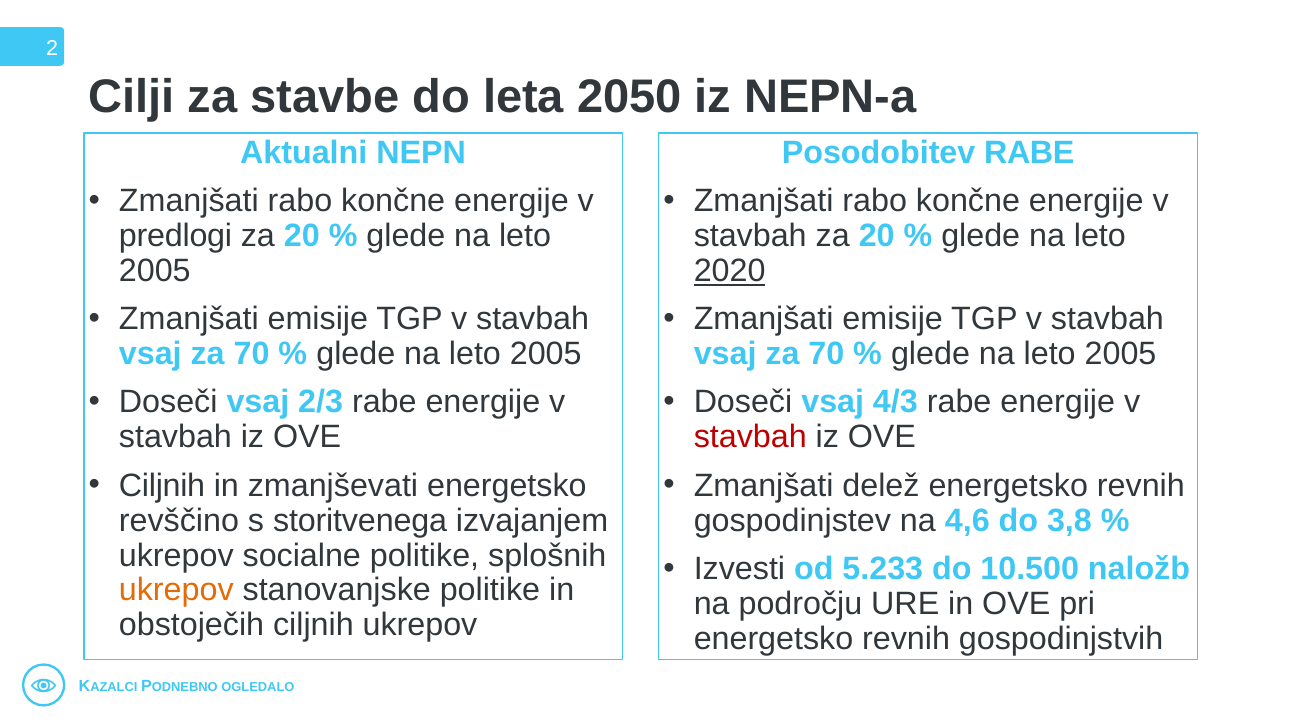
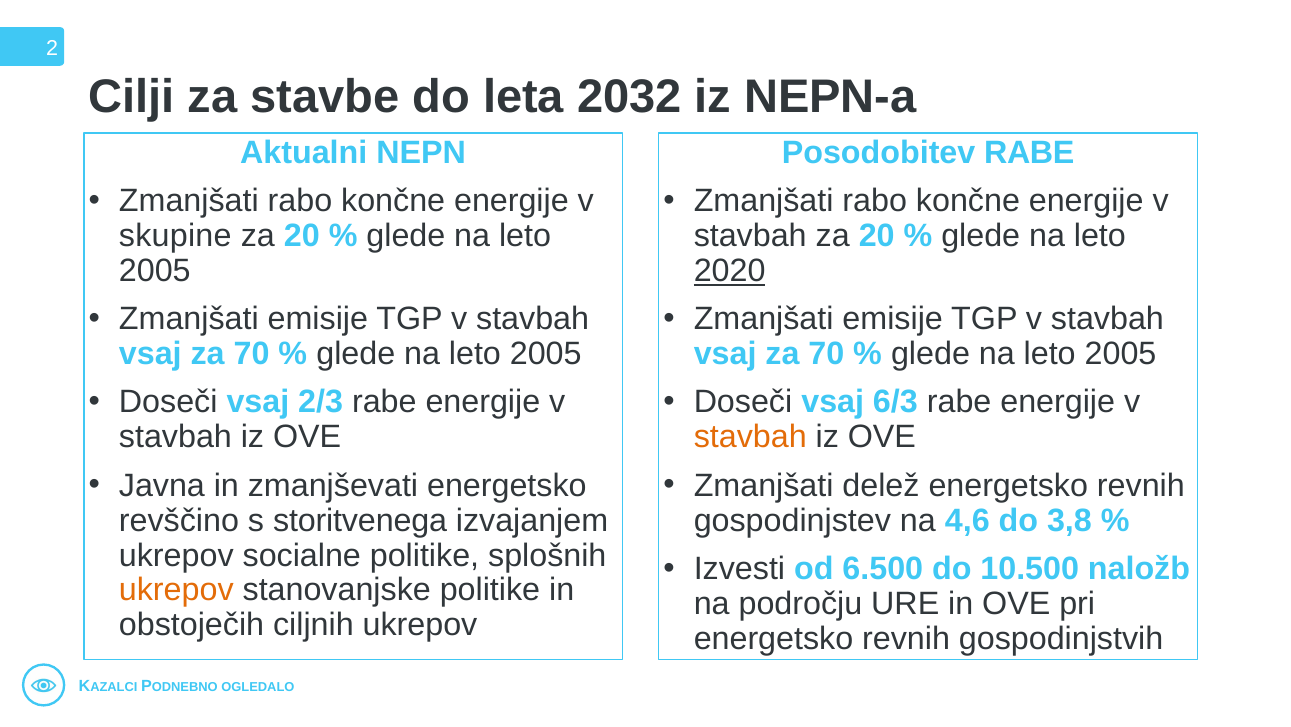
2050: 2050 -> 2032
predlogi: predlogi -> skupine
4/3: 4/3 -> 6/3
stavbah at (750, 437) colour: red -> orange
Ciljnih at (162, 485): Ciljnih -> Javna
5.233: 5.233 -> 6.500
